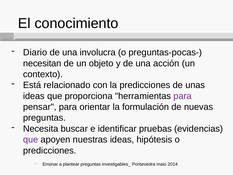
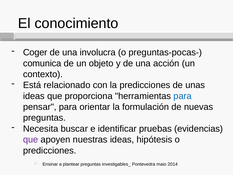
Diario: Diario -> Coger
necesitan: necesitan -> comunica
para at (183, 96) colour: purple -> blue
